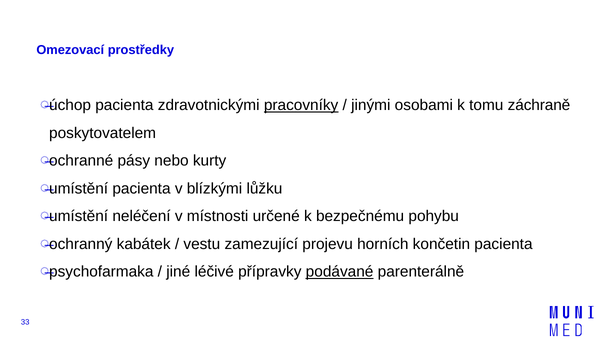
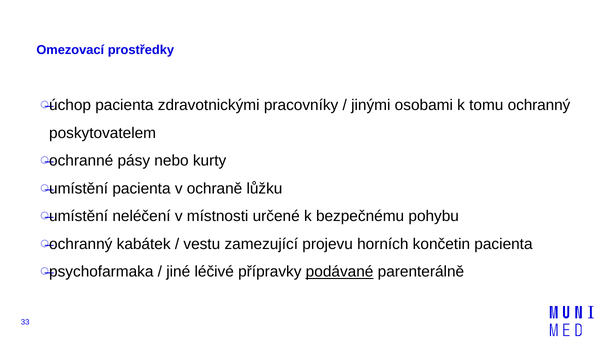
pracovníky underline: present -> none
tomu záchraně: záchraně -> ochranný
blízkými: blízkými -> ochraně
